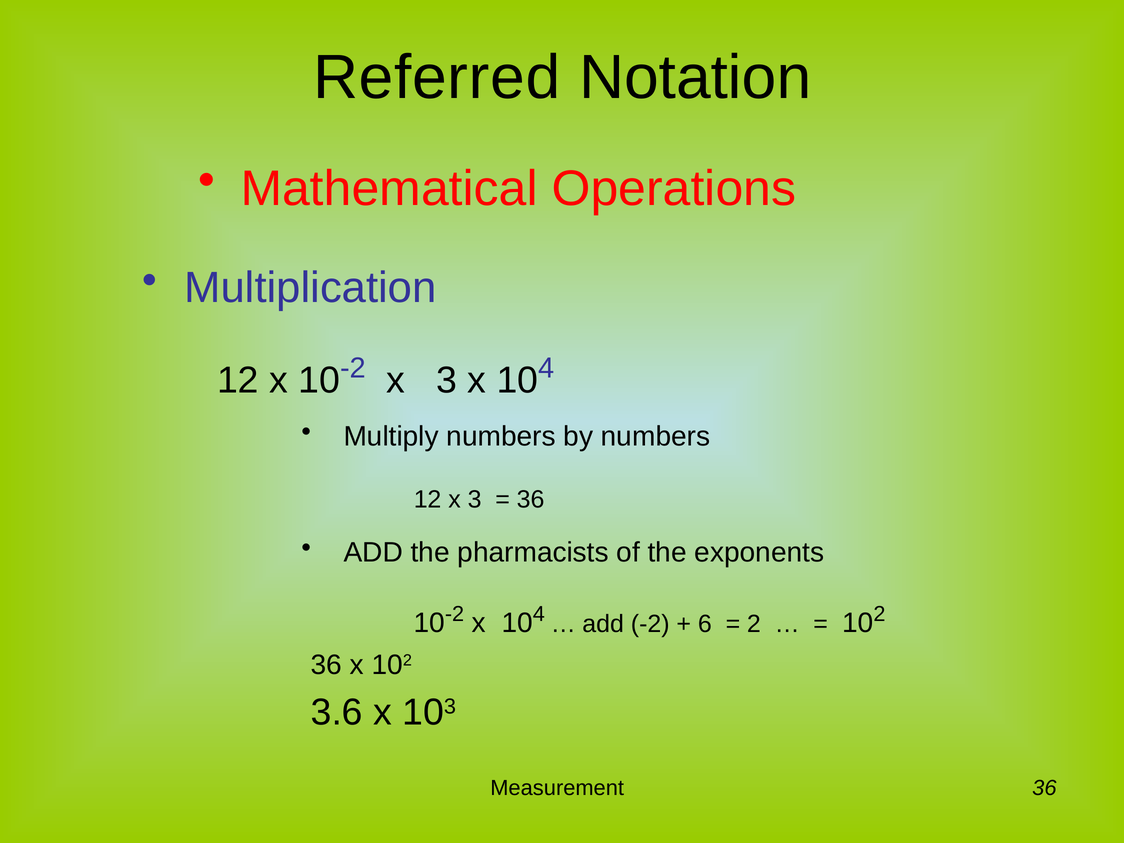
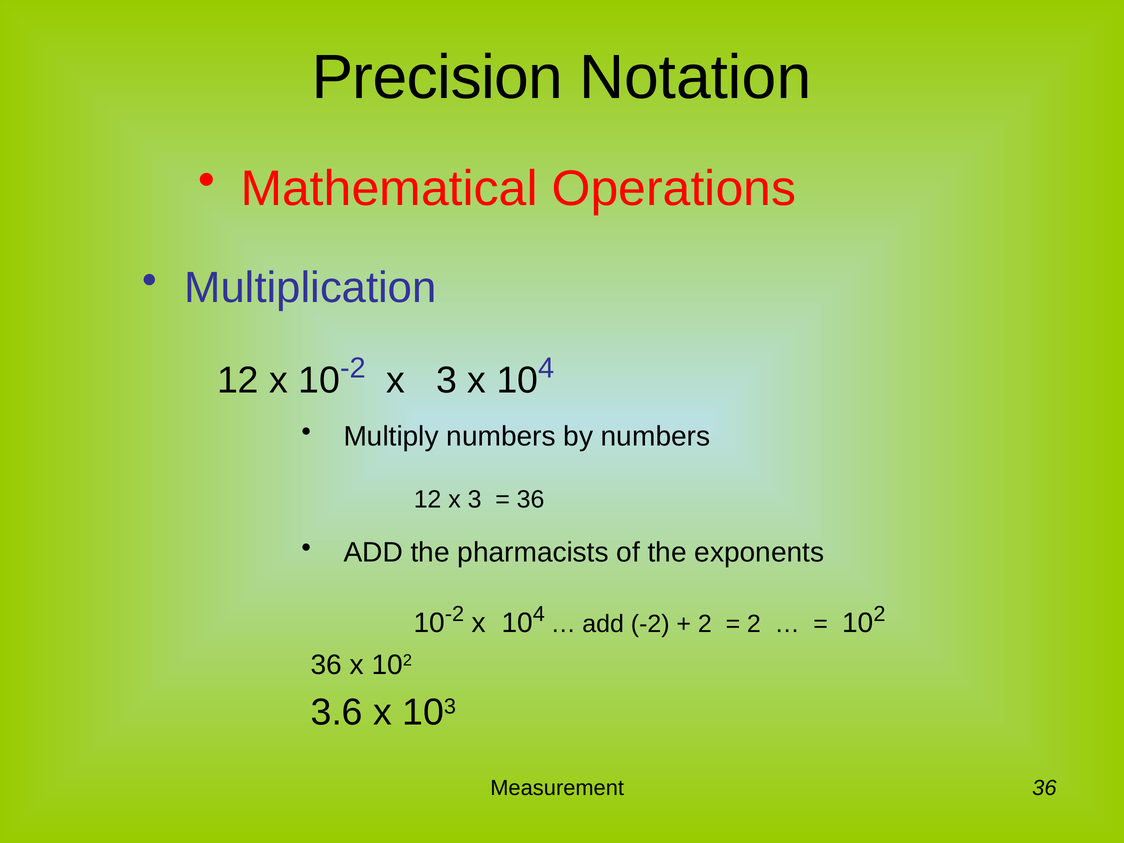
Referred: Referred -> Precision
6 at (705, 624): 6 -> 2
